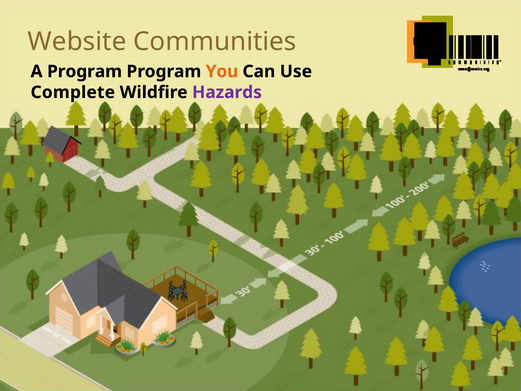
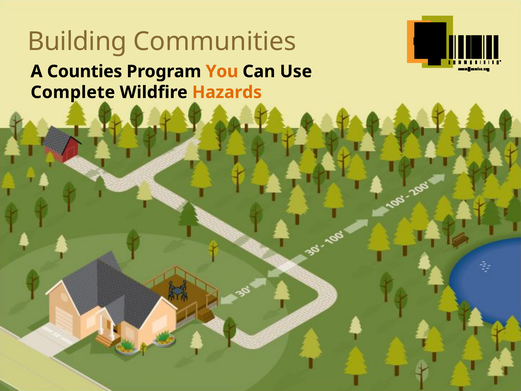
Website: Website -> Building
A Program: Program -> Counties
Hazards colour: purple -> orange
